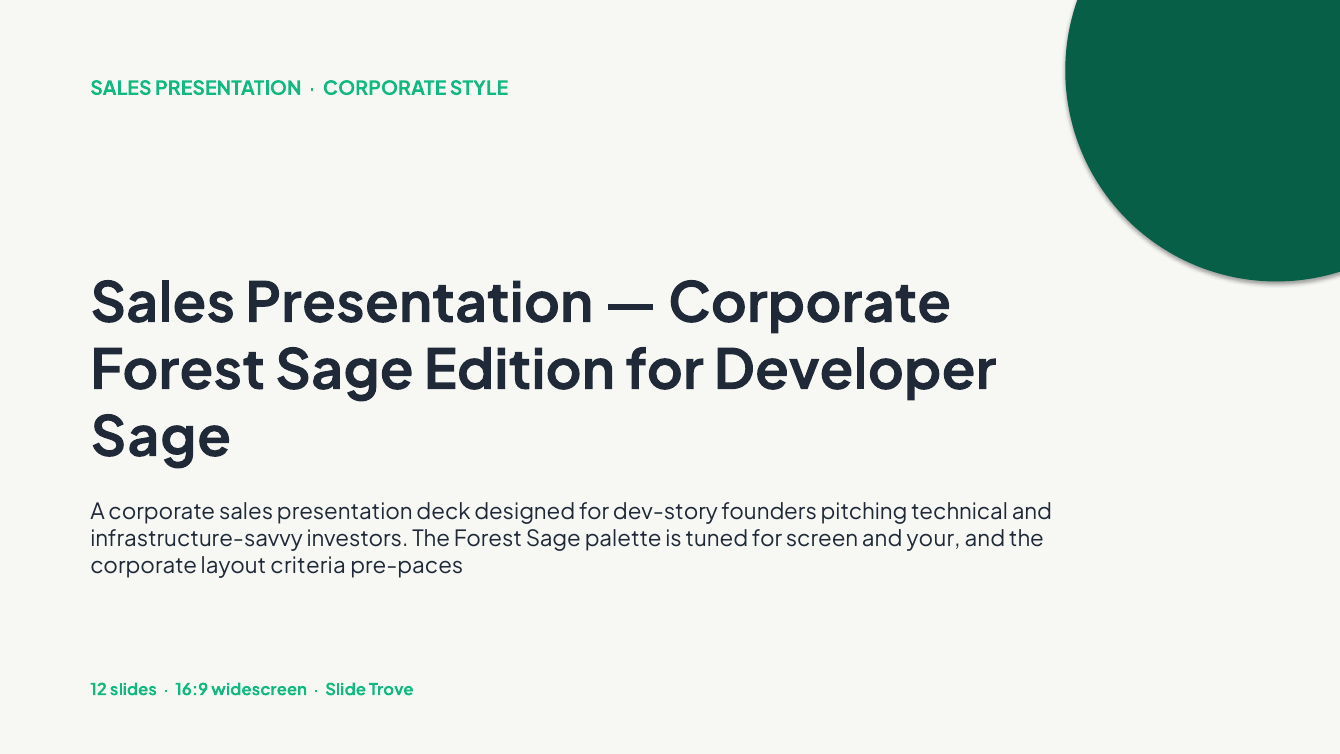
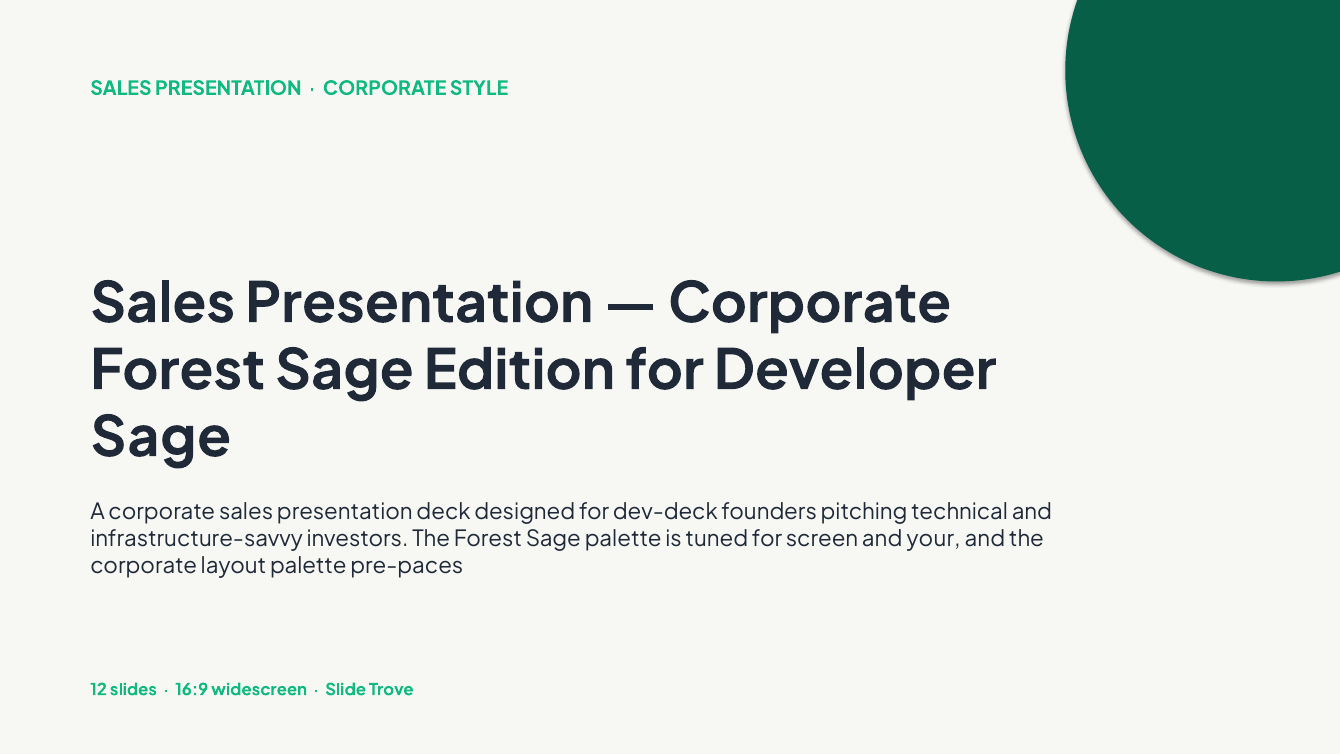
dev-story: dev-story -> dev-deck
layout criteria: criteria -> palette
